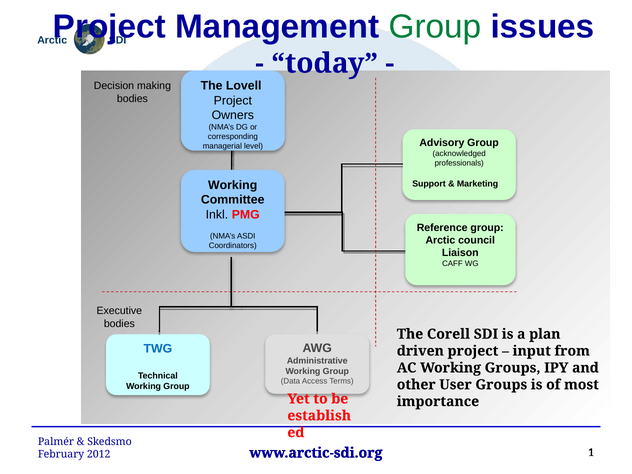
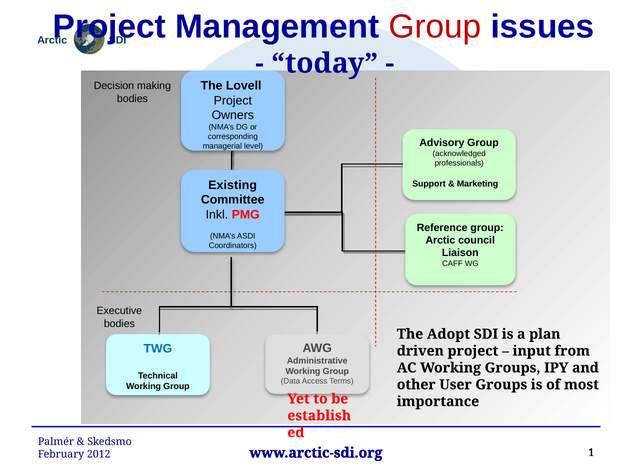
Group at (435, 27) colour: green -> red
Working at (233, 185): Working -> Existing
Corell: Corell -> Adopt
